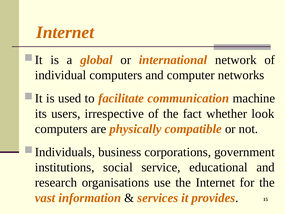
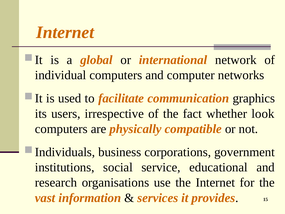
machine: machine -> graphics
